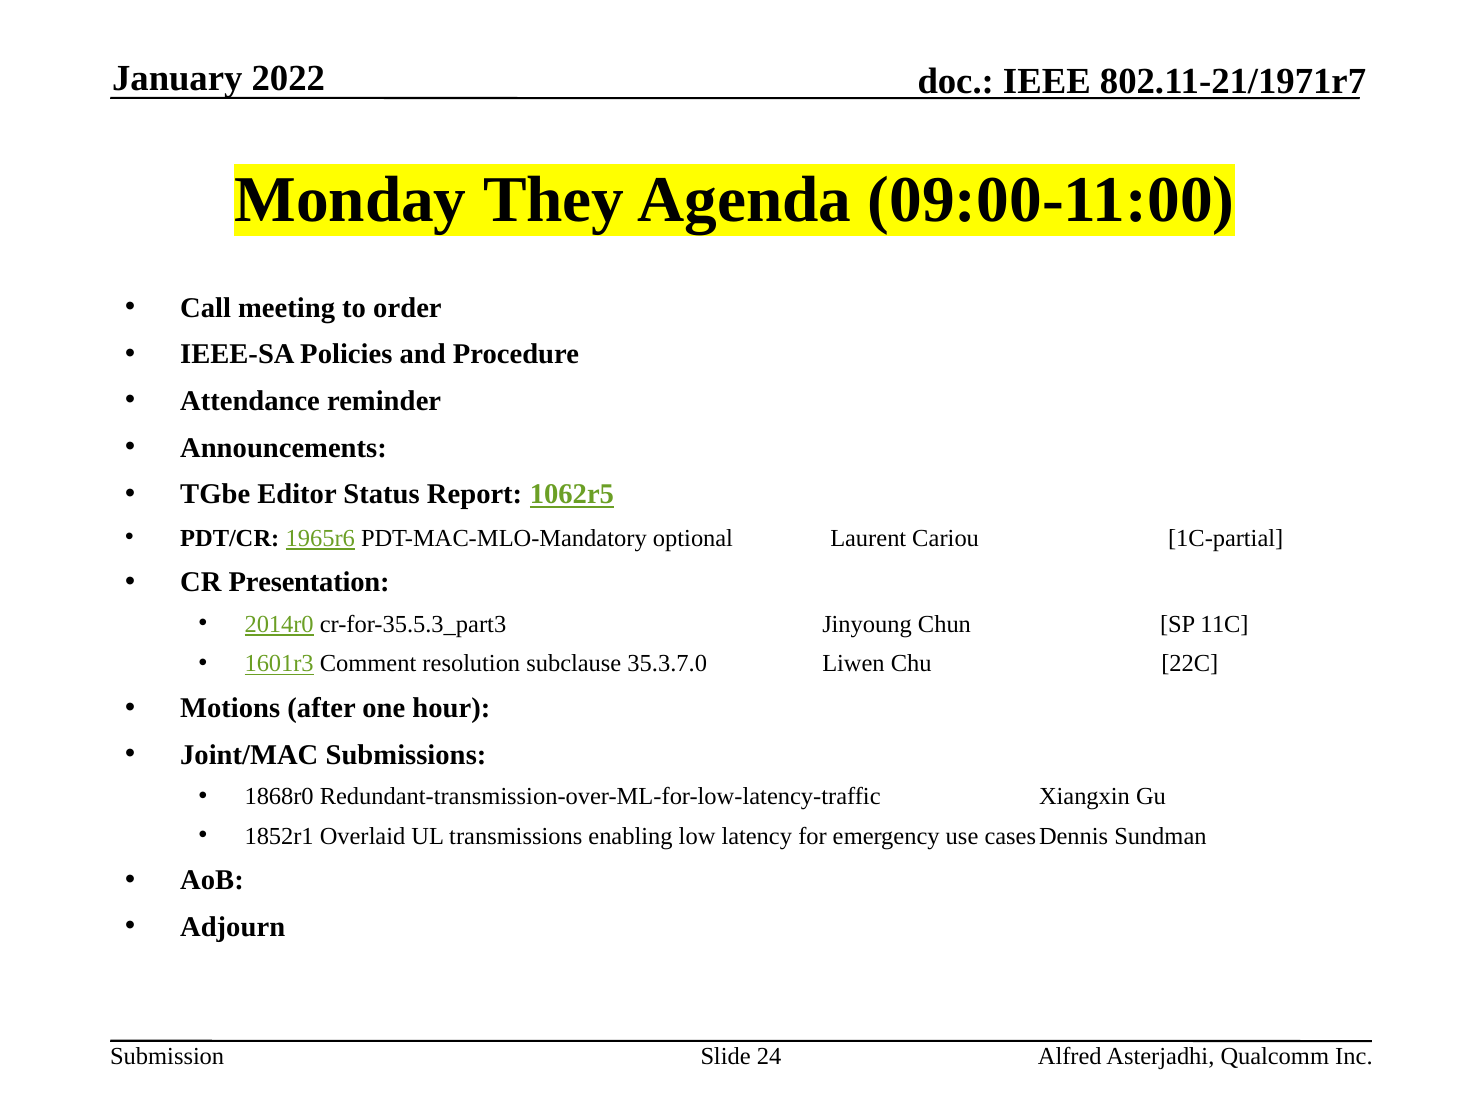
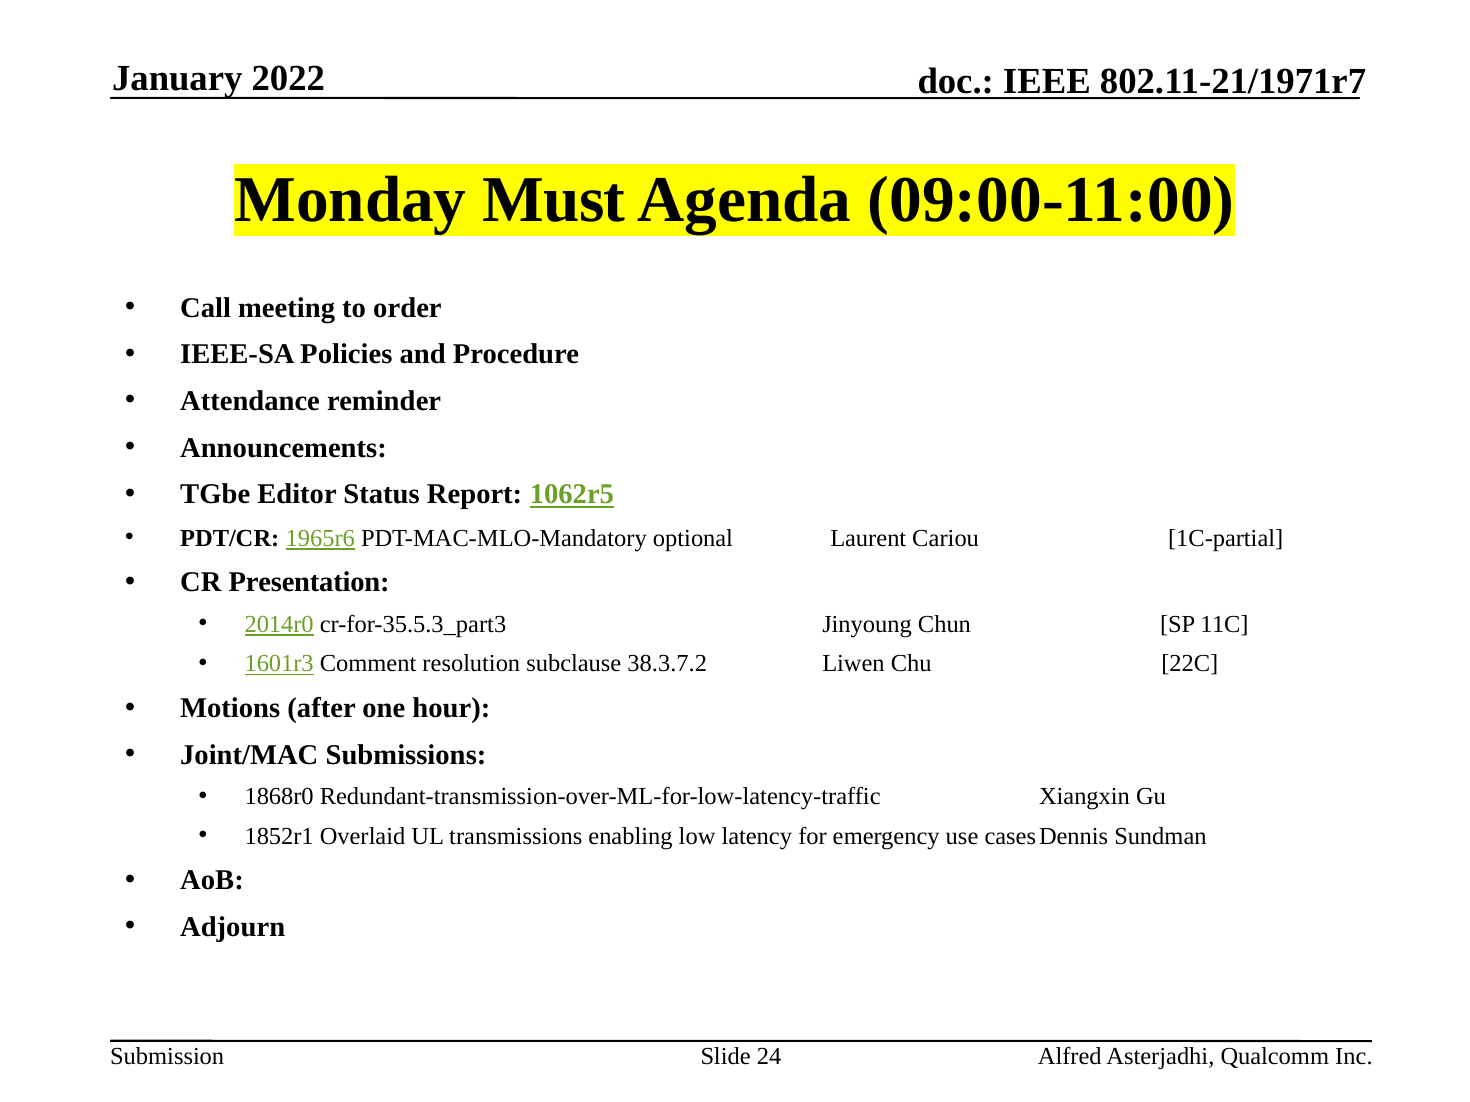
They: They -> Must
35.3.7.0: 35.3.7.0 -> 38.3.7.2
